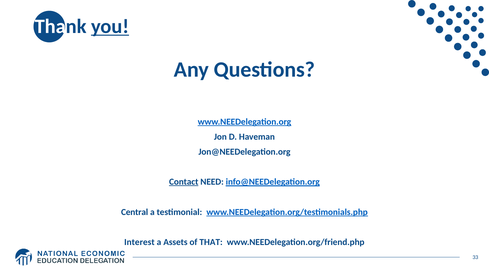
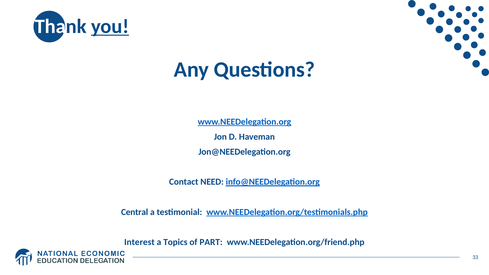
Contact underline: present -> none
Assets: Assets -> Topics
THAT: THAT -> PART
